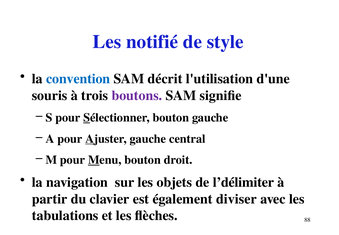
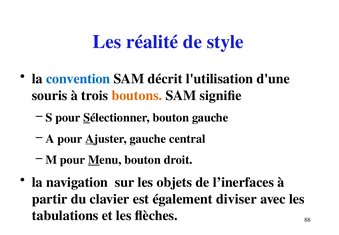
notifié: notifié -> réalité
boutons colour: purple -> orange
l’délimiter: l’délimiter -> l’inerfaces
